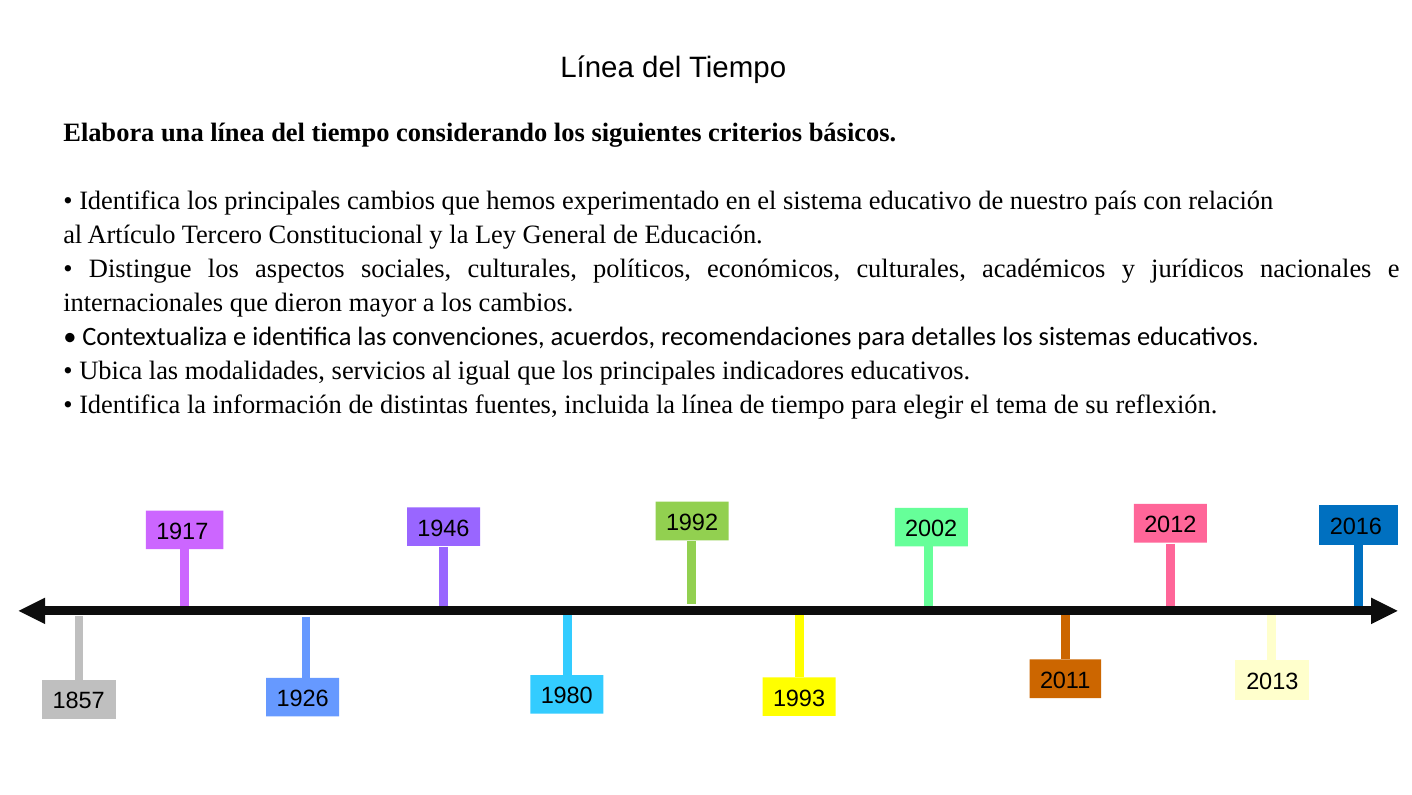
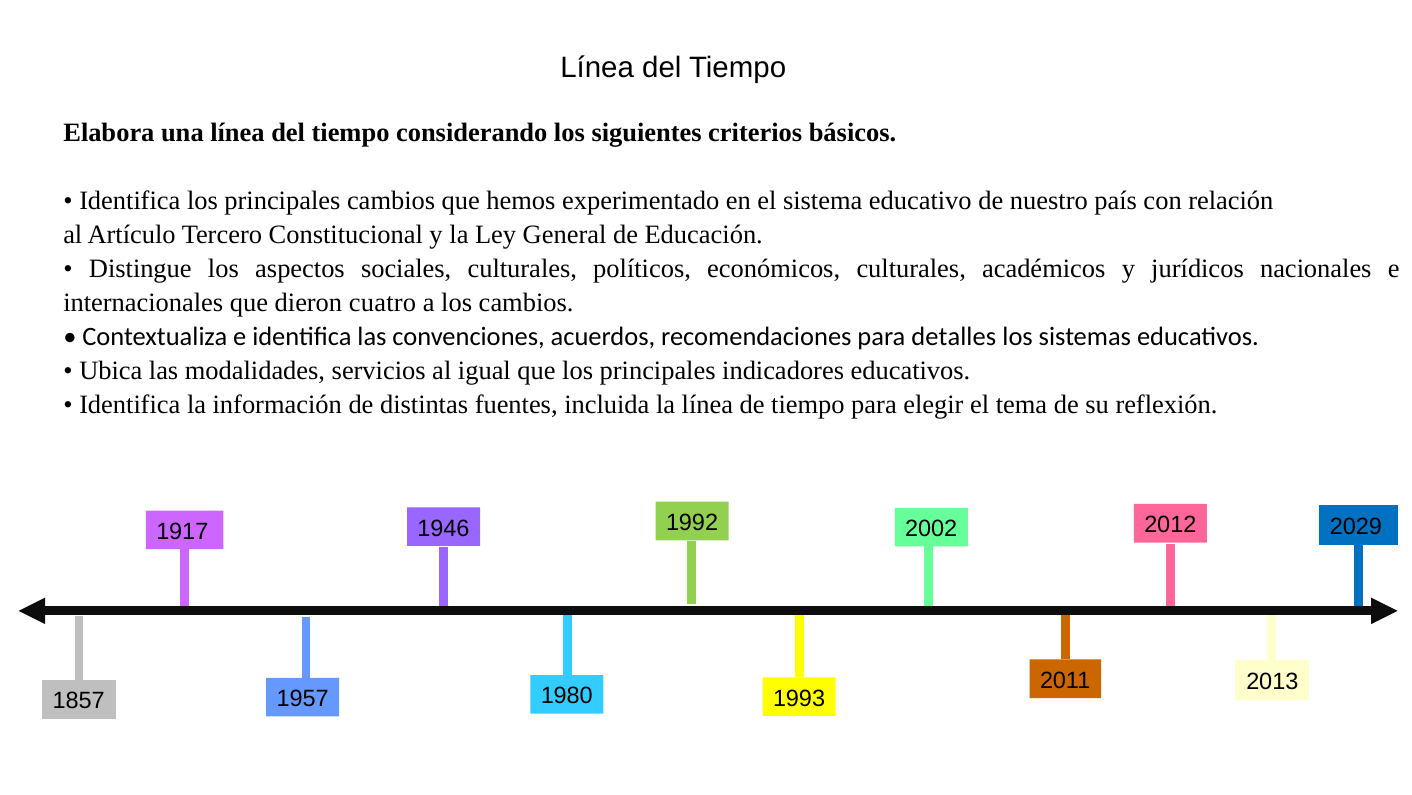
mayor: mayor -> cuatro
2016: 2016 -> 2029
1926: 1926 -> 1957
